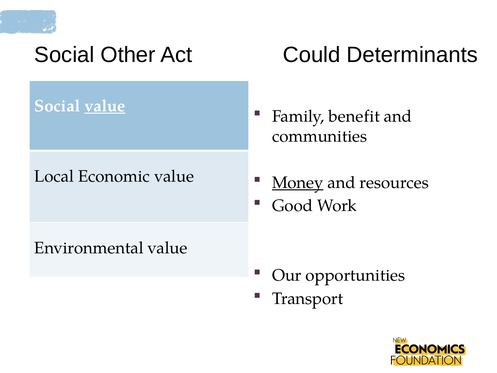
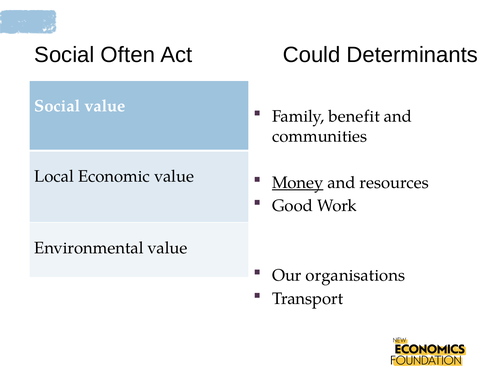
Other: Other -> Often
value at (105, 106) underline: present -> none
opportunities: opportunities -> organisations
